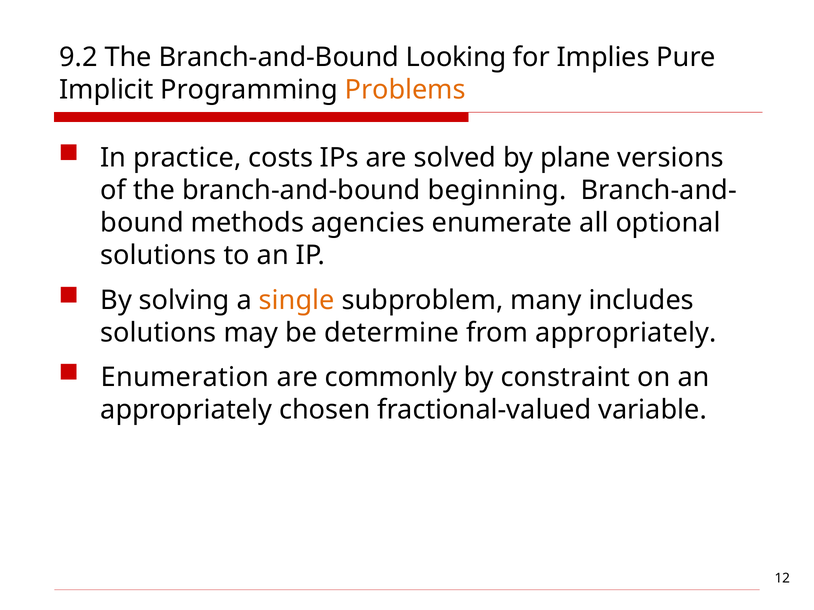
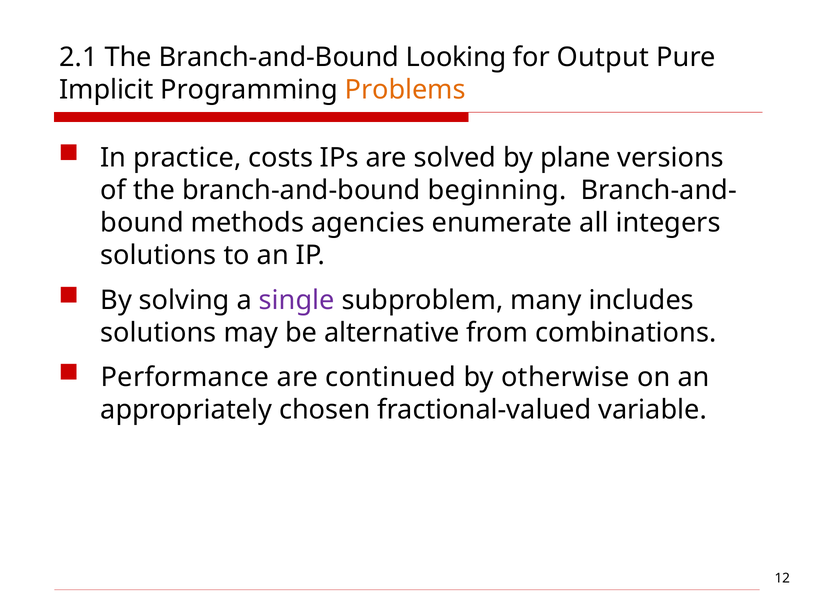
9.2: 9.2 -> 2.1
Implies: Implies -> Output
optional: optional -> integers
single colour: orange -> purple
determine: determine -> alternative
from appropriately: appropriately -> combinations
Enumeration: Enumeration -> Performance
commonly: commonly -> continued
constraint: constraint -> otherwise
